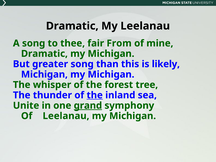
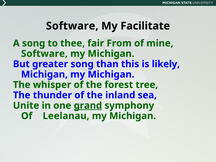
Dramatic at (72, 26): Dramatic -> Software
My Leelanau: Leelanau -> Facilitate
Dramatic at (44, 54): Dramatic -> Software
the at (95, 95) underline: present -> none
